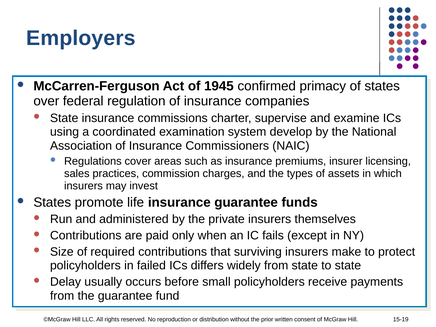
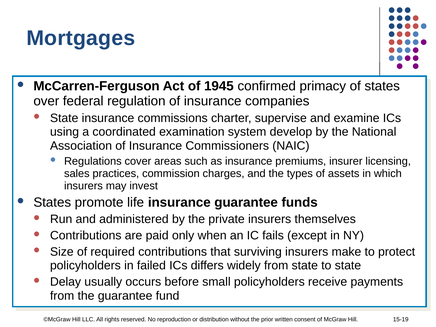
Employers: Employers -> Mortgages
